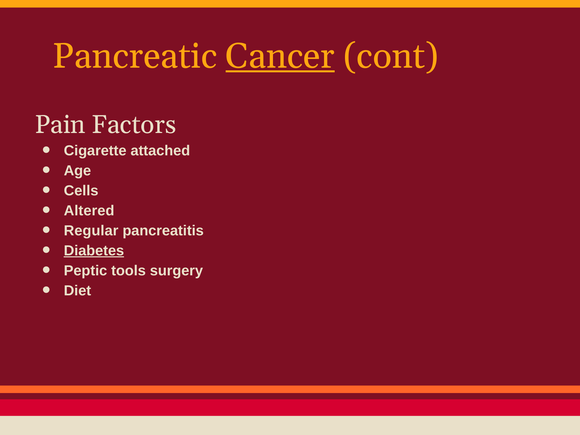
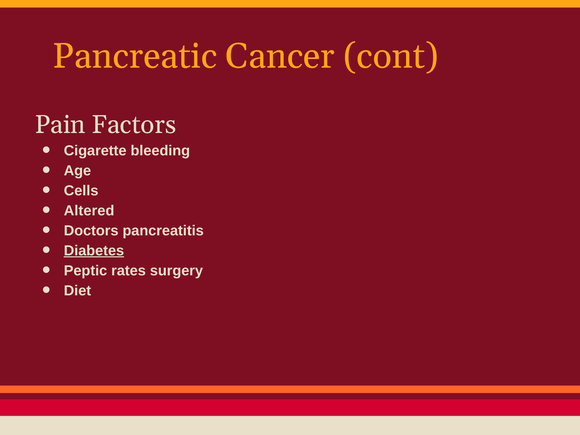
Cancer underline: present -> none
attached: attached -> bleeding
Regular: Regular -> Doctors
tools: tools -> rates
